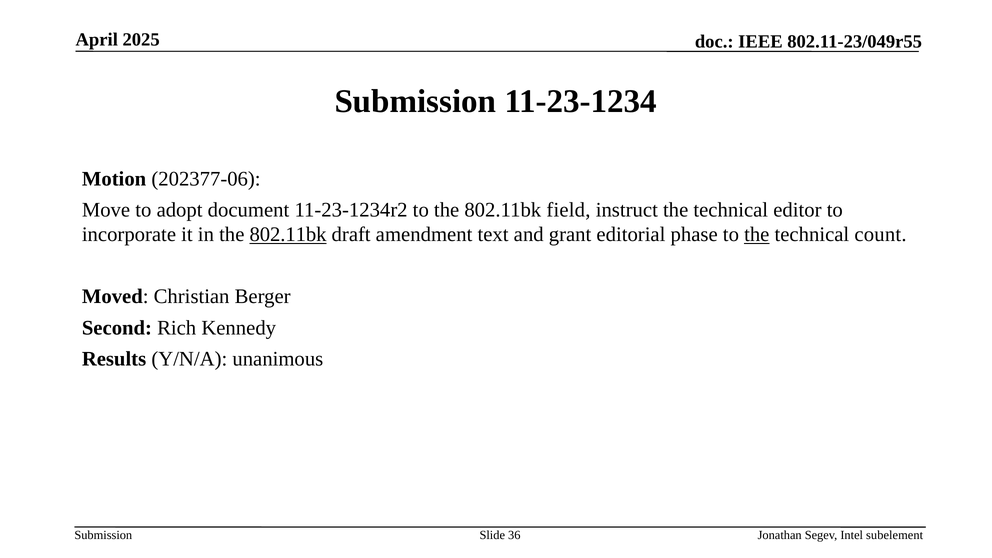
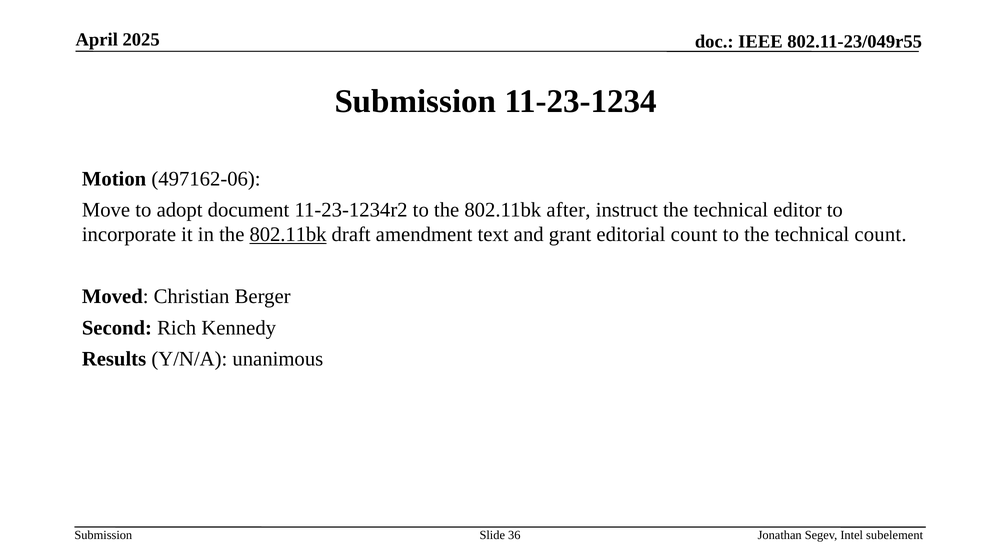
202377-06: 202377-06 -> 497162-06
field: field -> after
editorial phase: phase -> count
the at (757, 235) underline: present -> none
